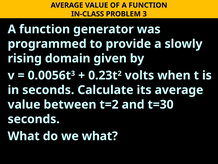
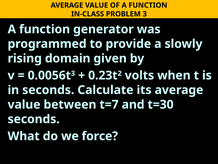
t=2: t=2 -> t=7
we what: what -> force
